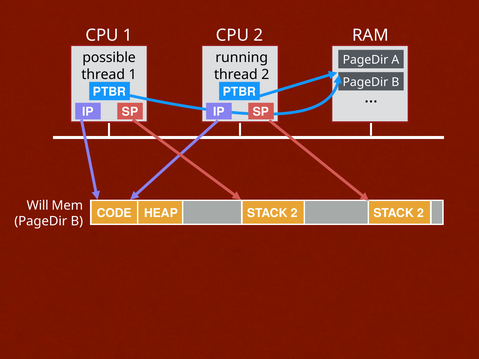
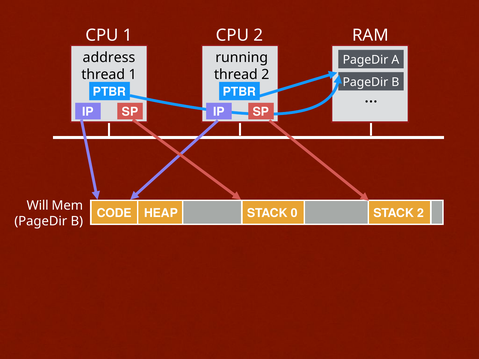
possible: possible -> address
2 at (294, 213): 2 -> 0
